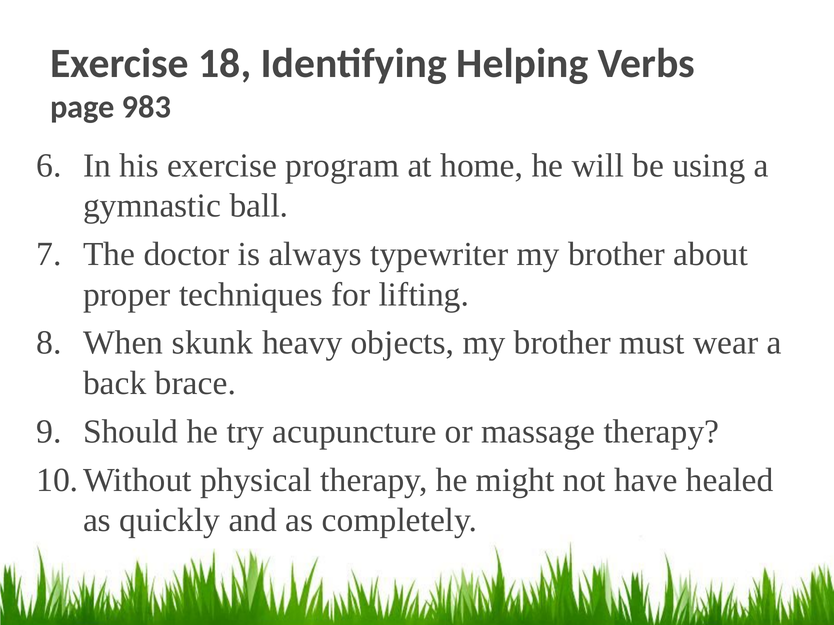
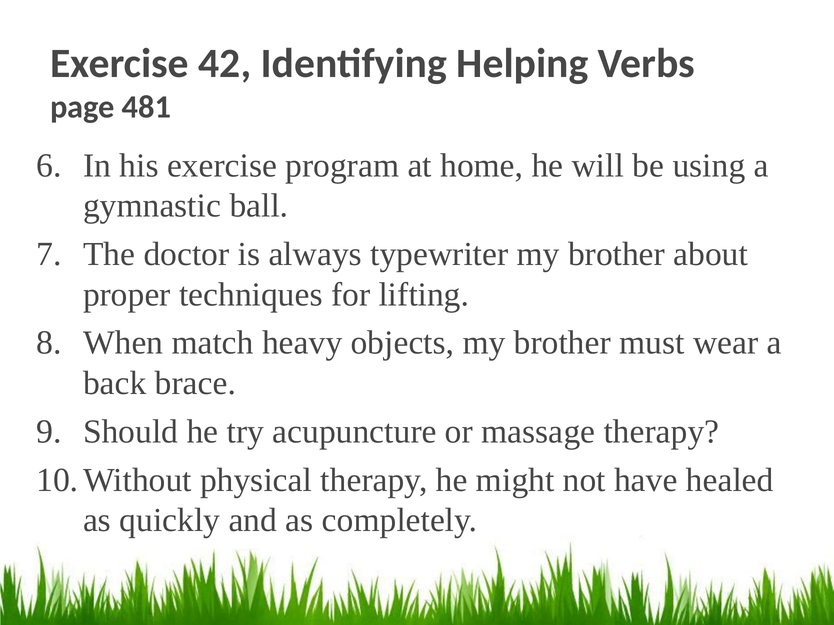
18: 18 -> 42
983: 983 -> 481
skunk: skunk -> match
